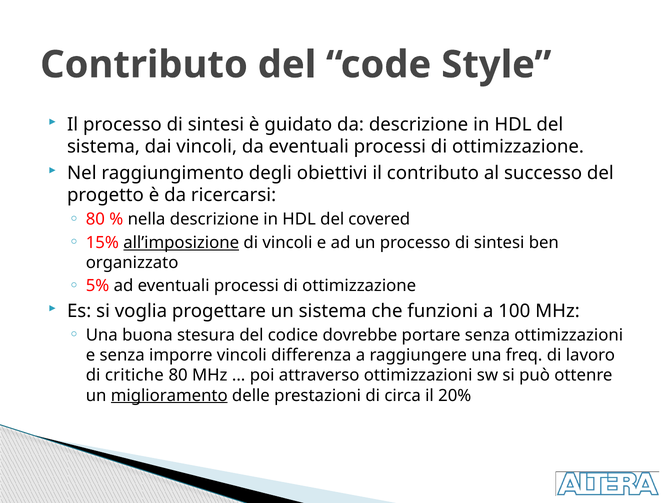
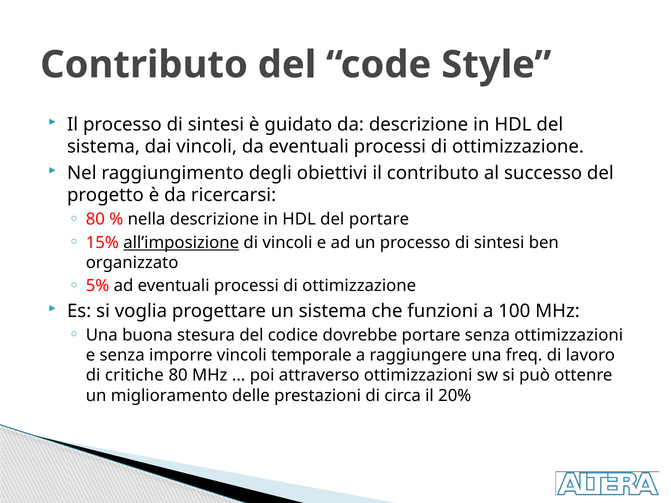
del covered: covered -> portare
differenza: differenza -> temporale
miglioramento underline: present -> none
